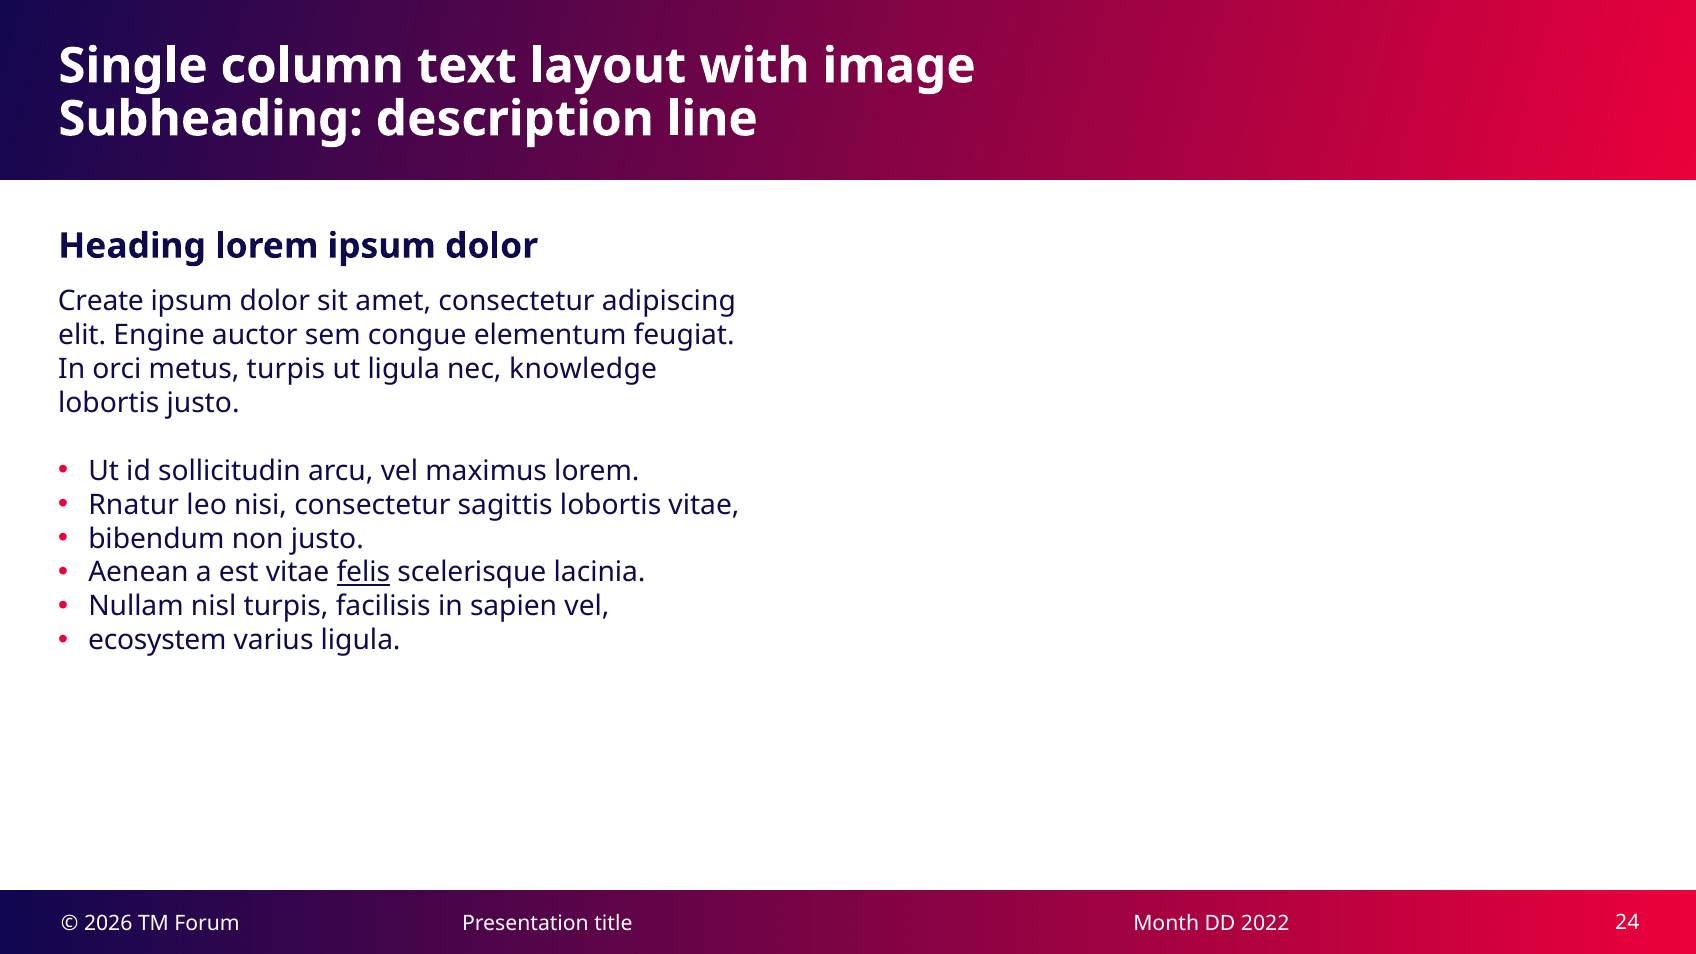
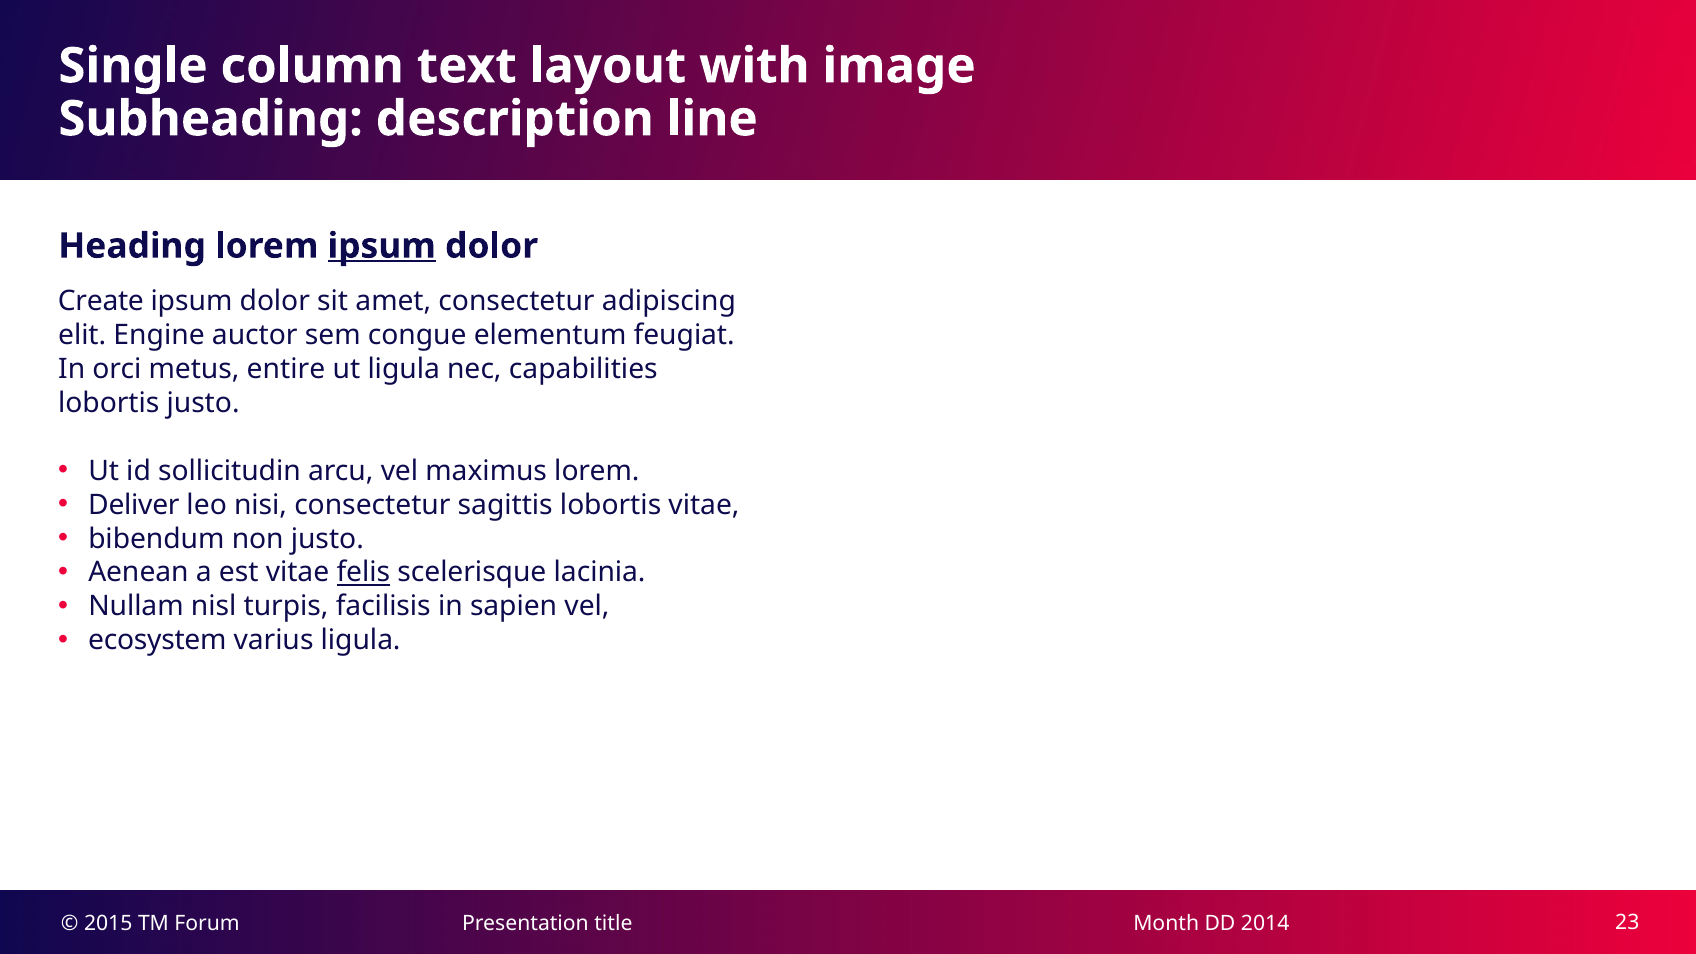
ipsum at (382, 246) underline: none -> present
metus turpis: turpis -> entire
knowledge: knowledge -> capabilities
Rnatur: Rnatur -> Deliver
2026: 2026 -> 2015
2022: 2022 -> 2014
24: 24 -> 23
